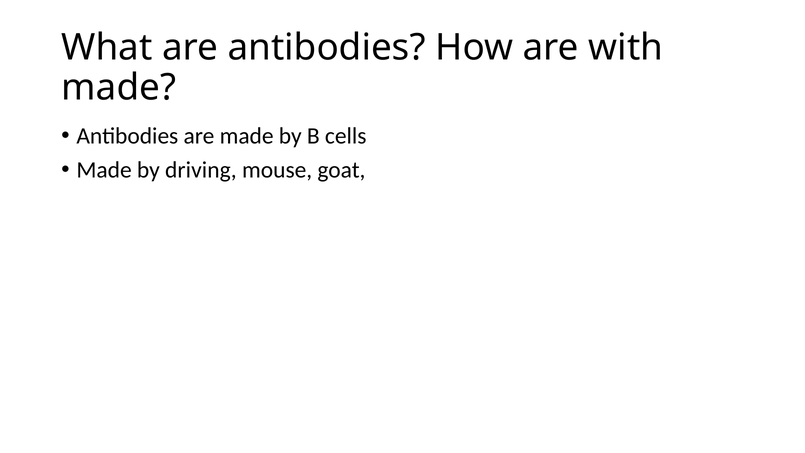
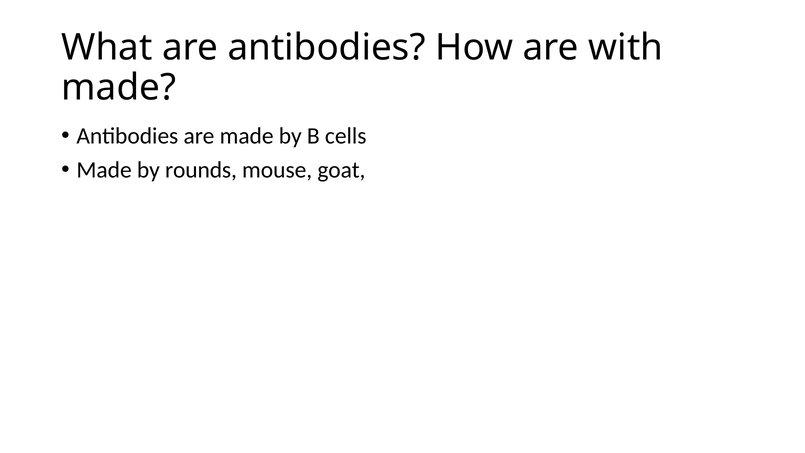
driving: driving -> rounds
